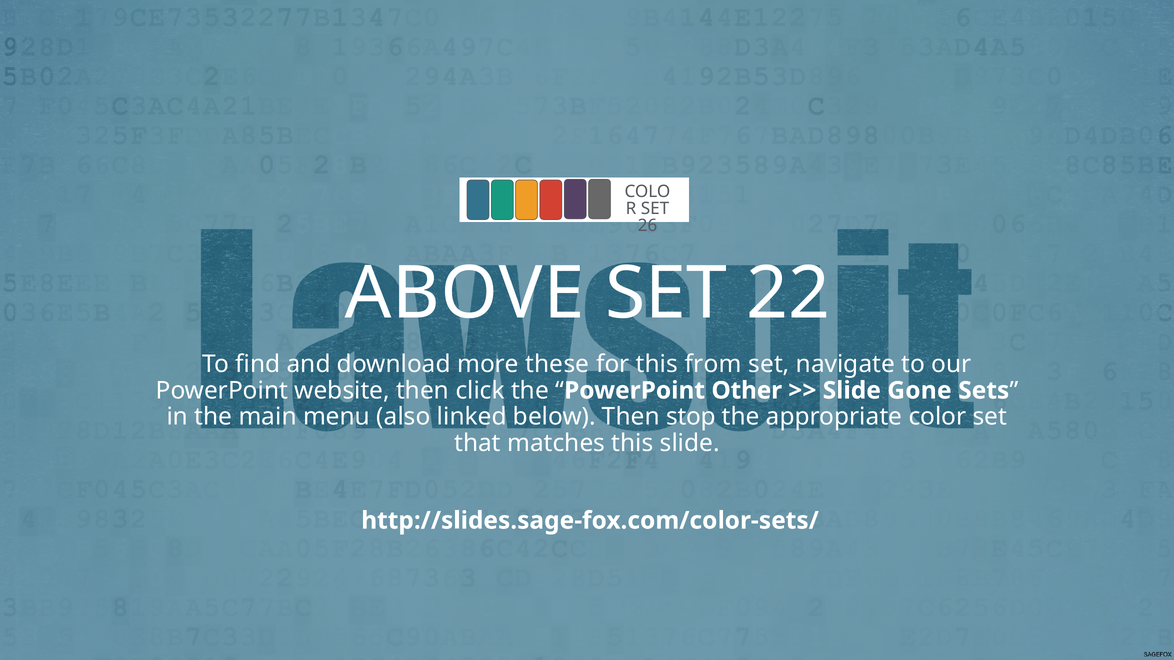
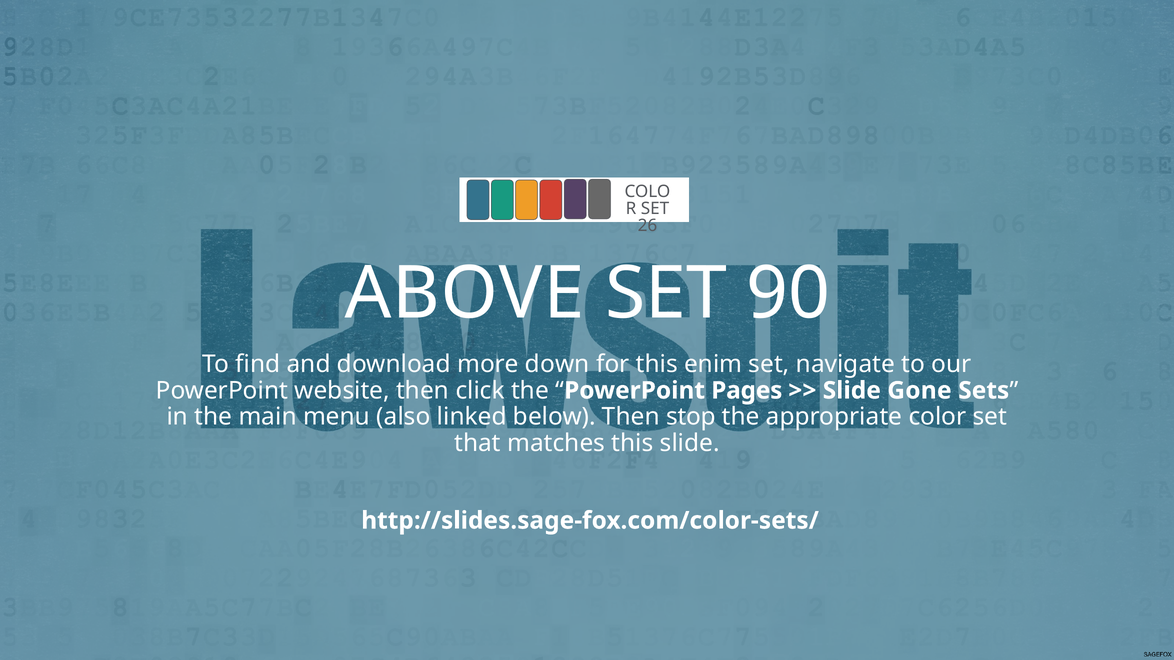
22: 22 -> 90
these: these -> down
from: from -> enim
Other: Other -> Pages
